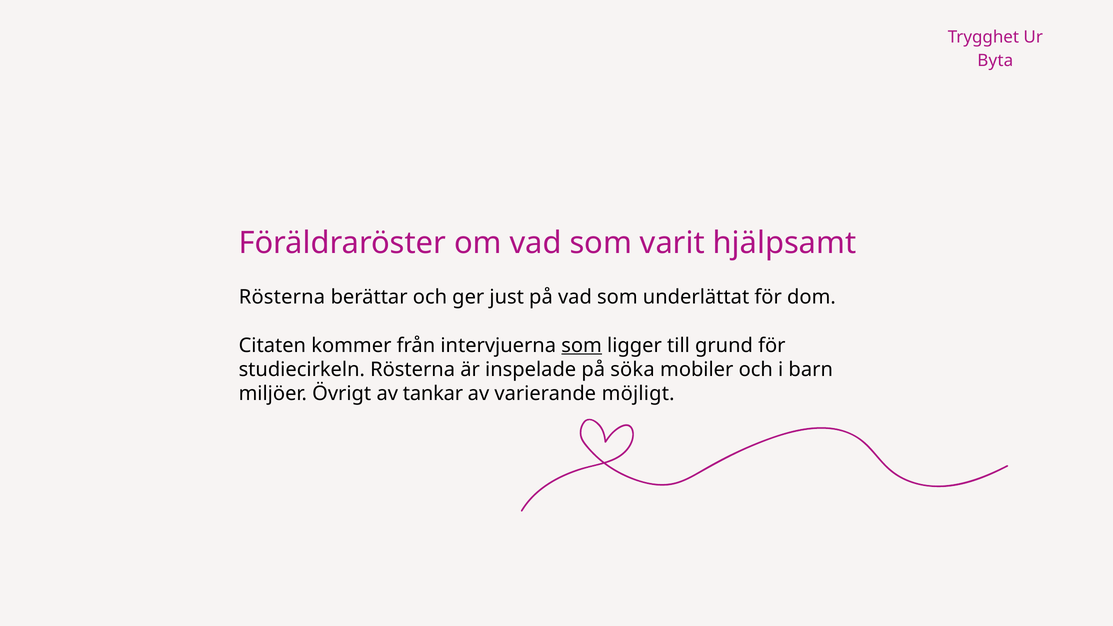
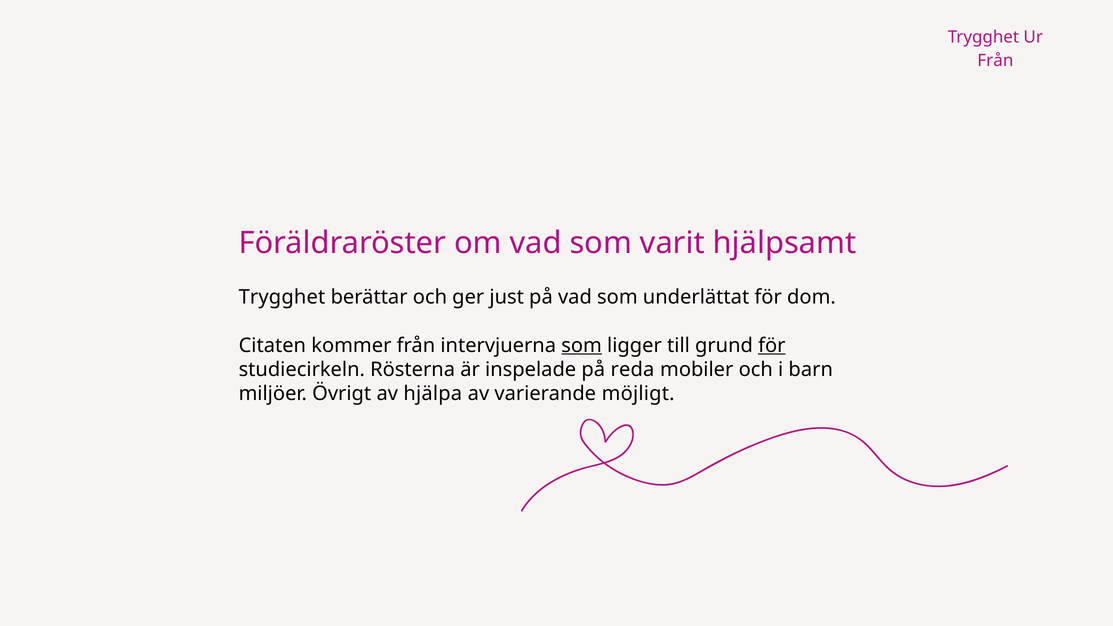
Byta at (995, 61): Byta -> Från
Rösterna at (282, 297): Rösterna -> Trygghet
för at (772, 346) underline: none -> present
söka: söka -> reda
tankar: tankar -> hjälpa
